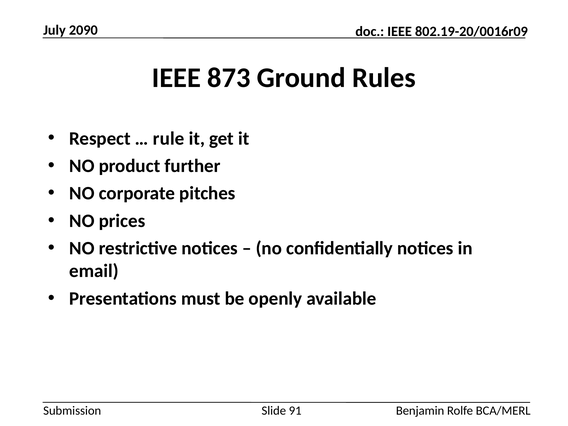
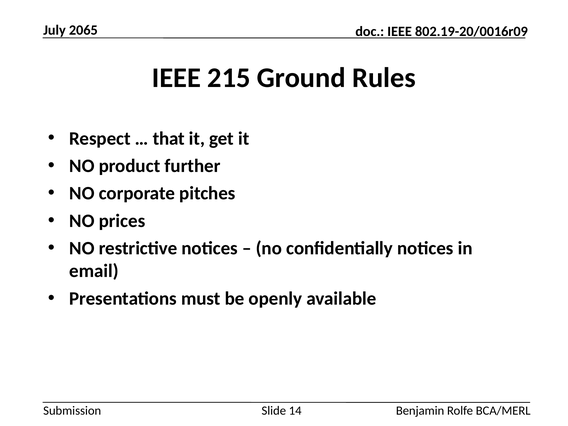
2090: 2090 -> 2065
873: 873 -> 215
rule: rule -> that
91: 91 -> 14
